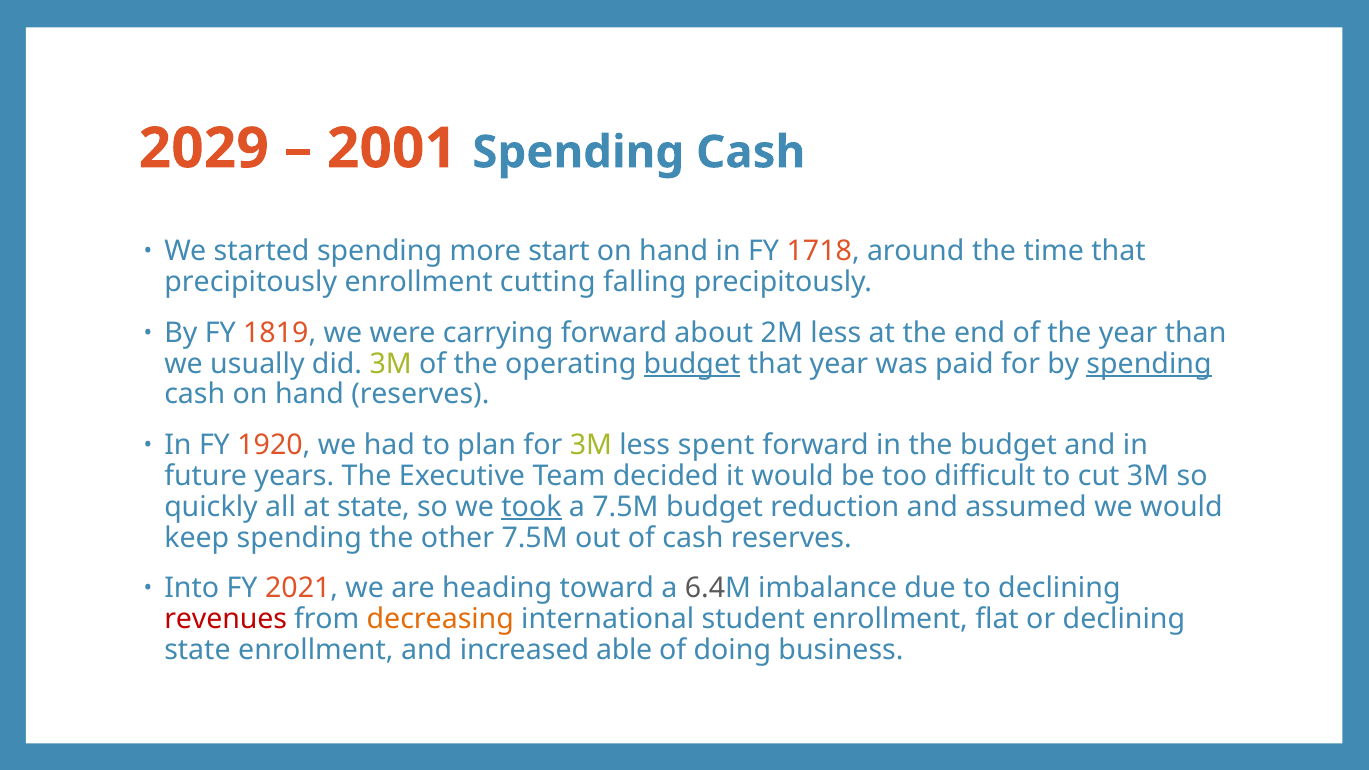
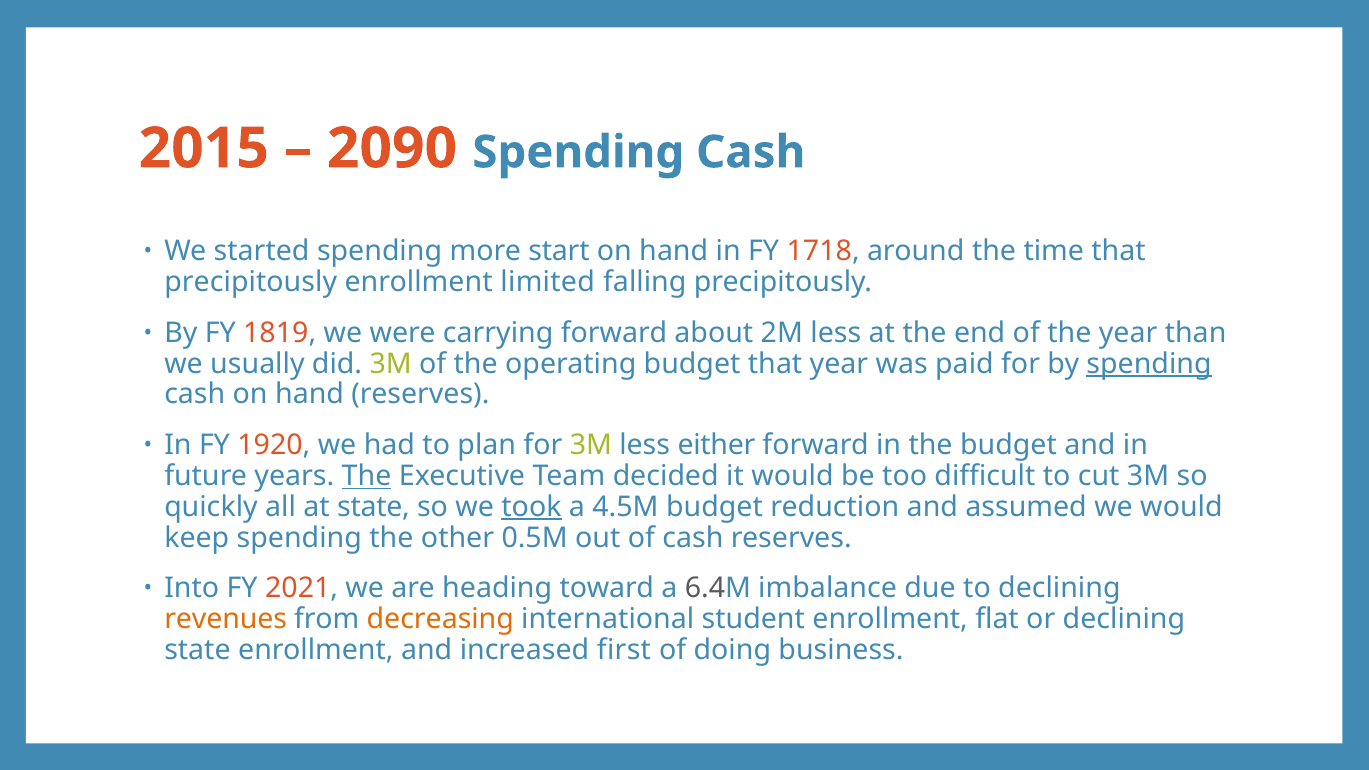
2029: 2029 -> 2015
2001: 2001 -> 2090
cutting: cutting -> limited
budget at (692, 364) underline: present -> none
spent: spent -> either
The at (367, 476) underline: none -> present
a 7.5M: 7.5M -> 4.5M
other 7.5M: 7.5M -> 0.5M
revenues colour: red -> orange
able: able -> first
